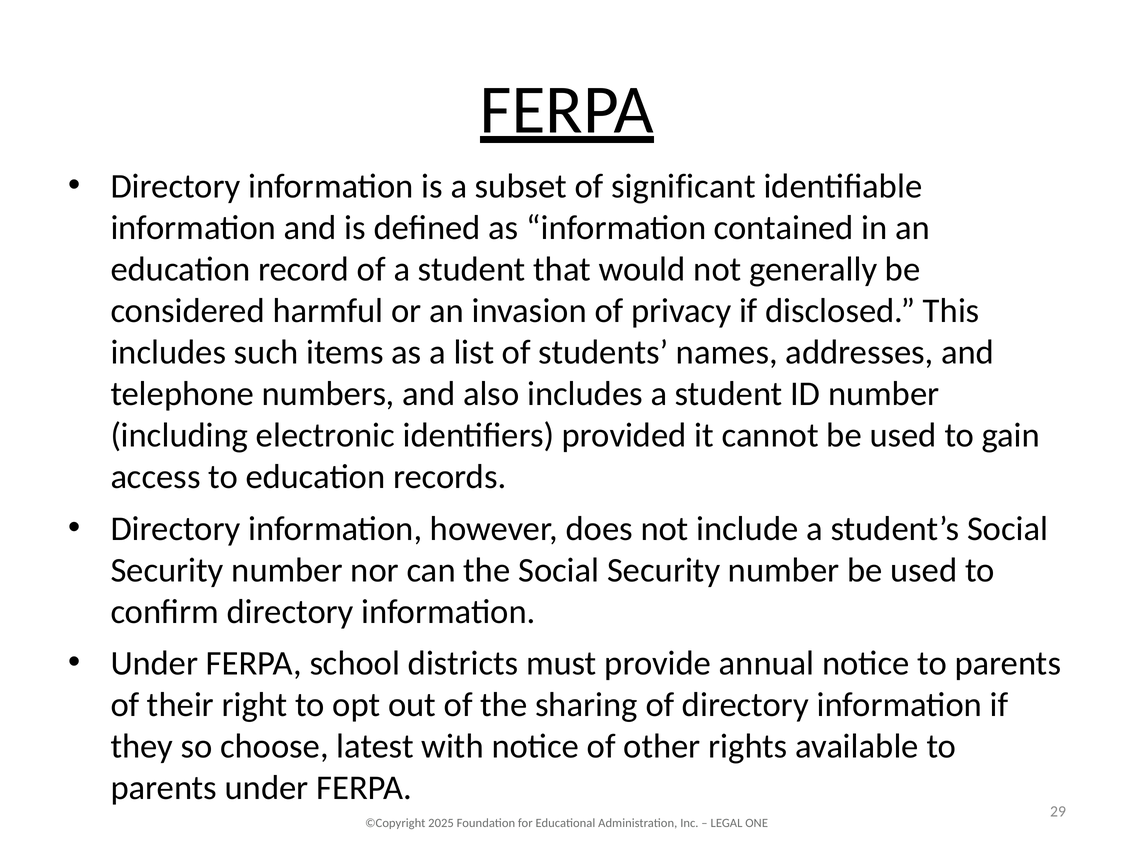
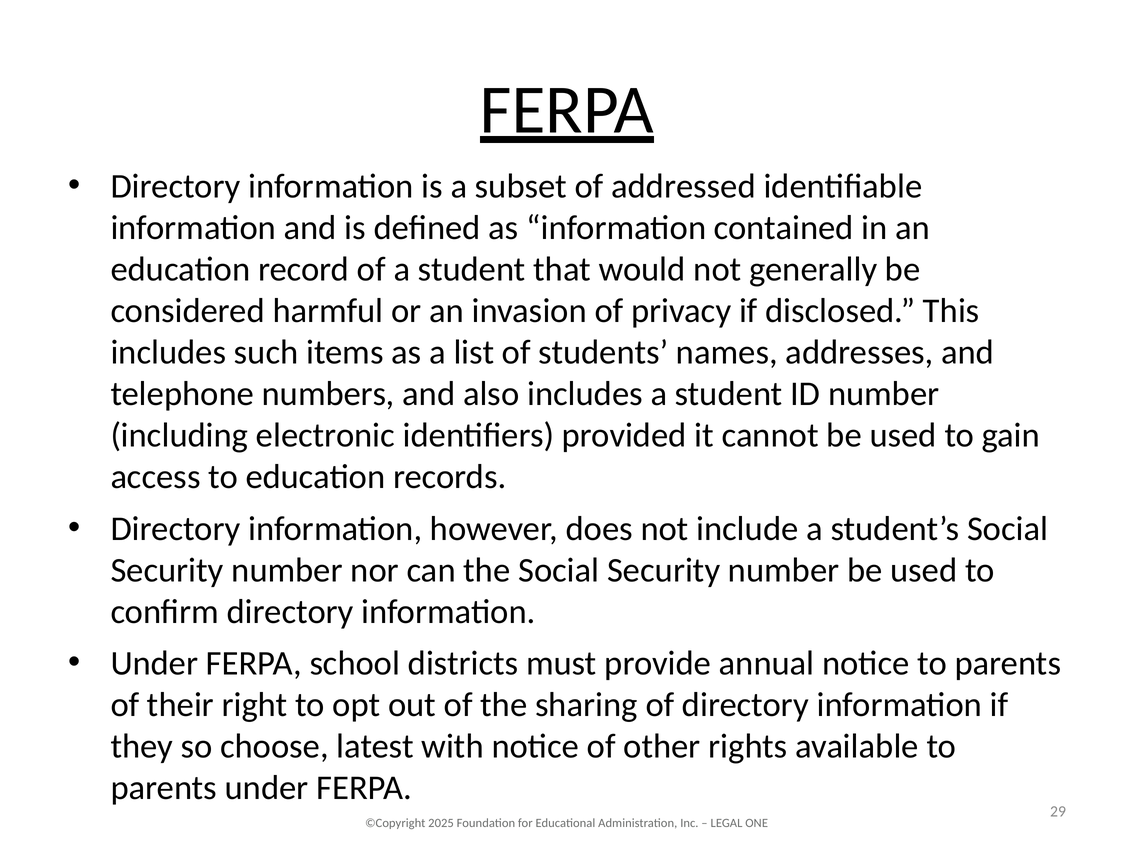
significant: significant -> addressed
